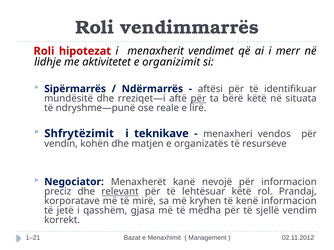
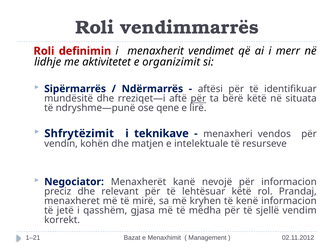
hipotezat: hipotezat -> definimin
reale: reale -> qene
organizatës: organizatës -> intelektuale
relevant underline: present -> none
korporatave: korporatave -> menaxheret
